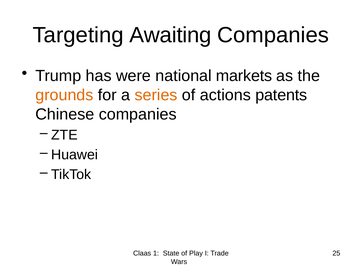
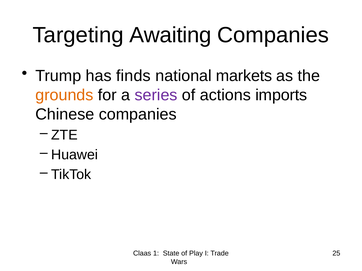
were: were -> finds
series colour: orange -> purple
patents: patents -> imports
